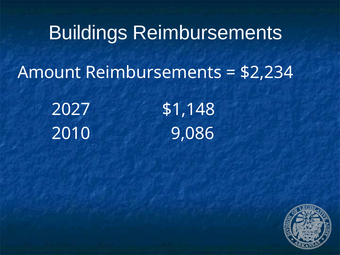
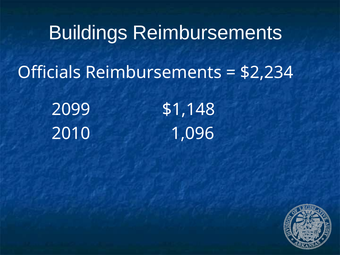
Amount: Amount -> Officials
2027: 2027 -> 2099
9,086: 9,086 -> 1,096
